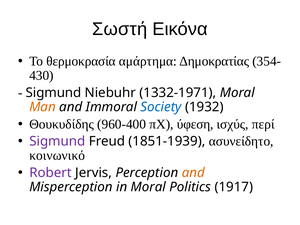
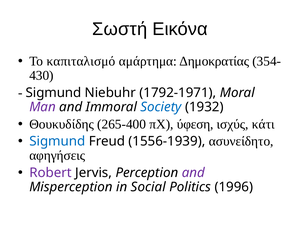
θερμοκρασία: θερμοκρασία -> καπιταλισμό
1332-1971: 1332-1971 -> 1792-1971
Man colour: orange -> purple
960-400: 960-400 -> 265-400
περί: περί -> κάτι
Sigmund at (57, 141) colour: purple -> blue
1851-1939: 1851-1939 -> 1556-1939
κοινωνικό: κοινωνικό -> αφηγήσεις
and at (193, 173) colour: orange -> purple
in Moral: Moral -> Social
1917: 1917 -> 1996
